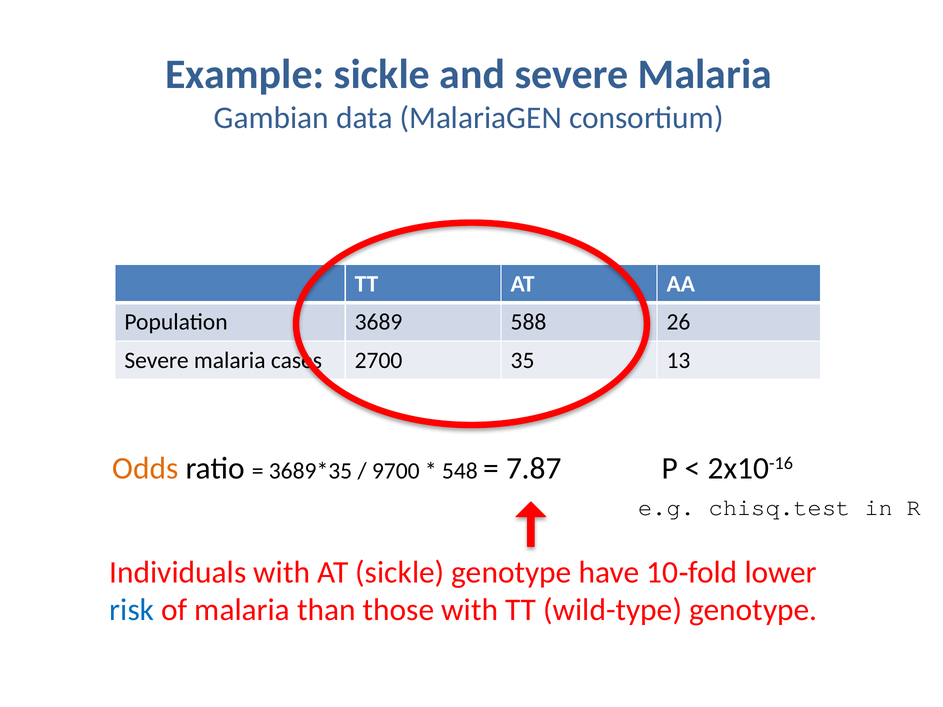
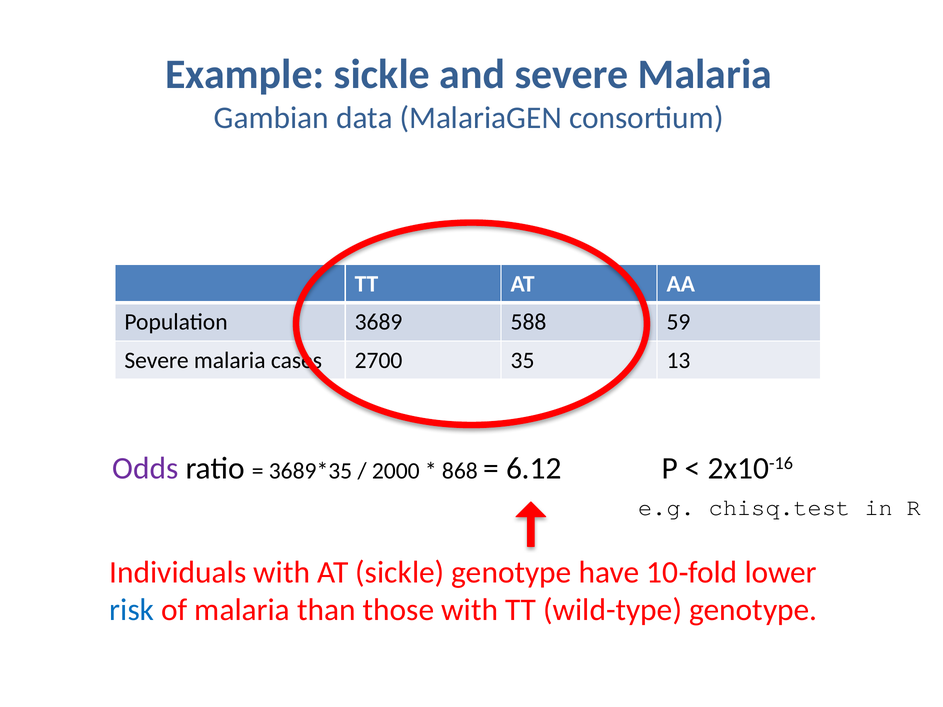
26: 26 -> 59
Odds colour: orange -> purple
9700: 9700 -> 2000
548: 548 -> 868
7.87: 7.87 -> 6.12
